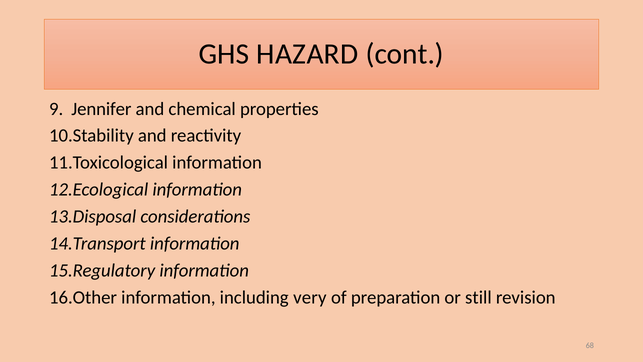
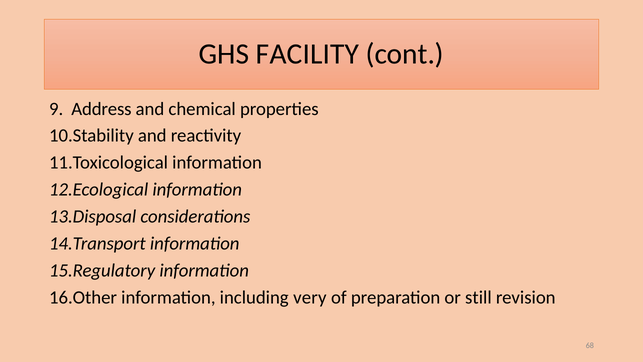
HAZARD: HAZARD -> FACILITY
Jennifer: Jennifer -> Address
